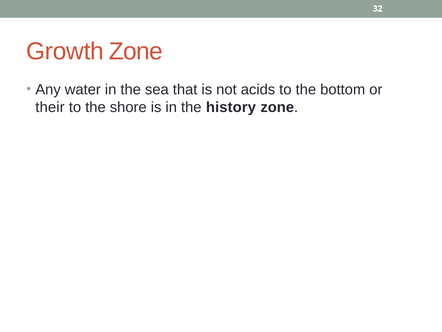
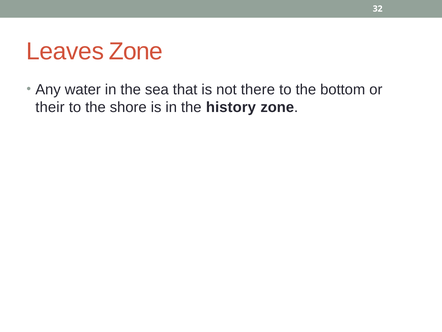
Growth: Growth -> Leaves
acids: acids -> there
